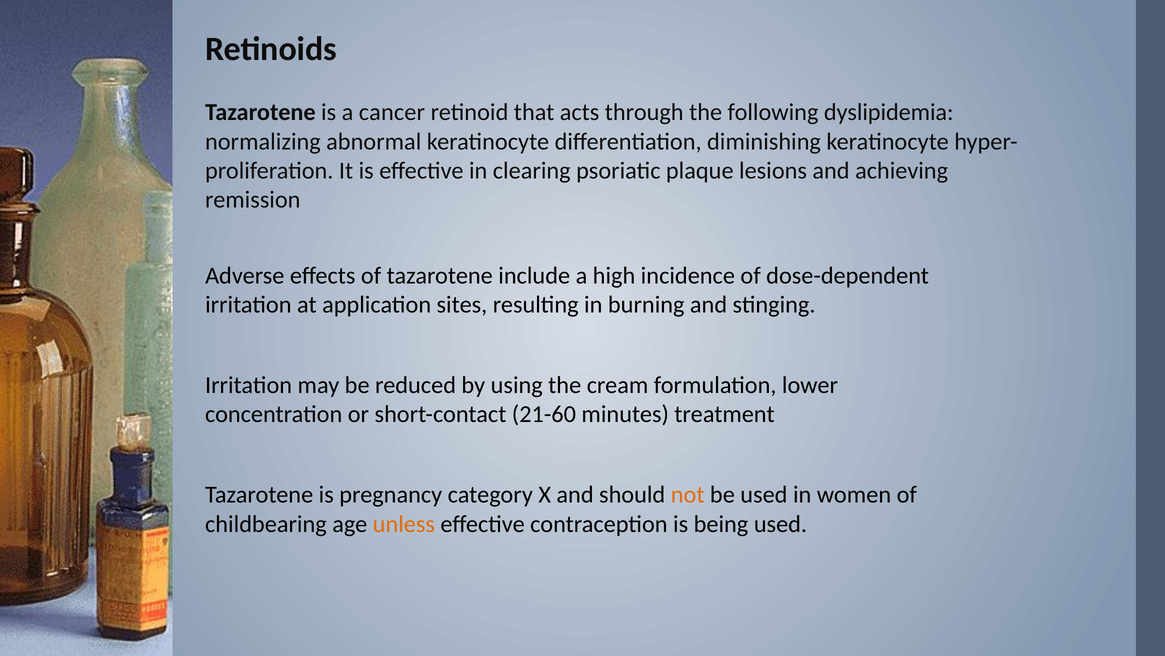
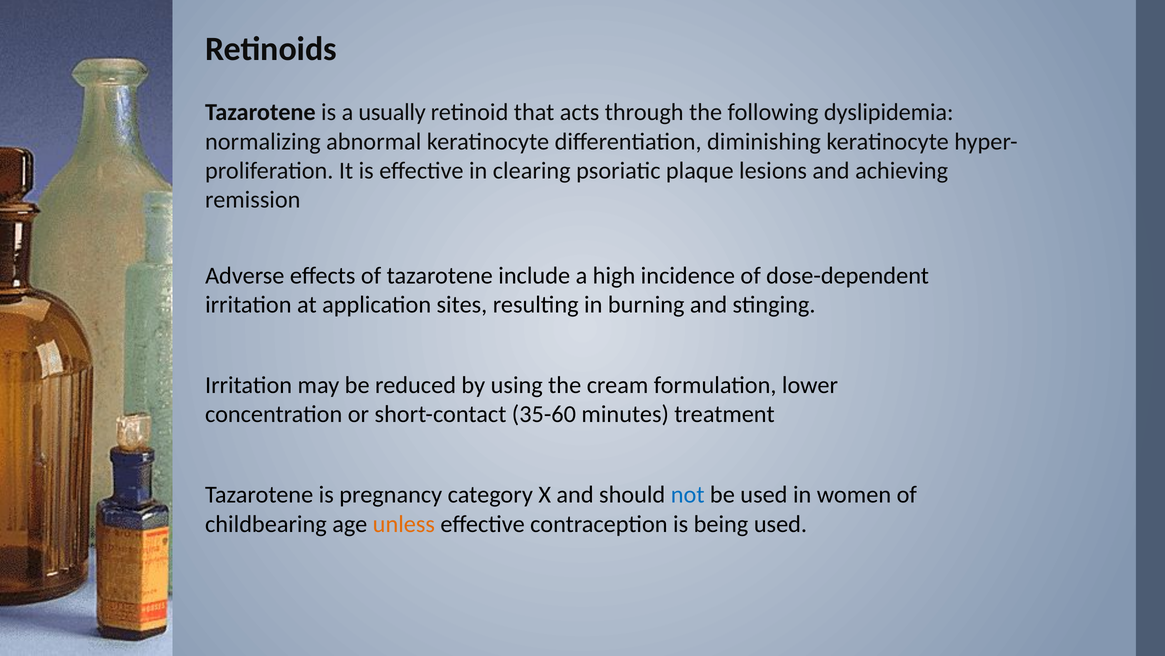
cancer: cancer -> usually
21-60: 21-60 -> 35-60
not colour: orange -> blue
